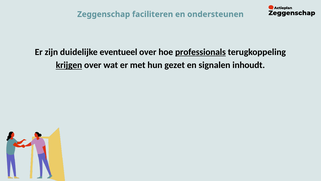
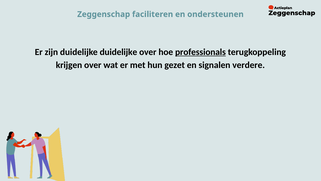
duidelijke eventueel: eventueel -> duidelijke
krijgen underline: present -> none
inhoudt: inhoudt -> verdere
